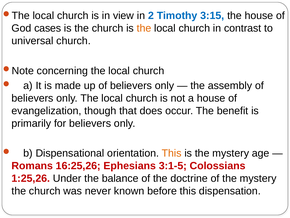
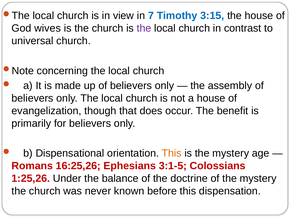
2: 2 -> 7
cases: cases -> wives
the at (144, 28) colour: orange -> purple
